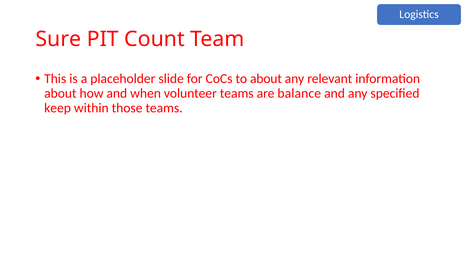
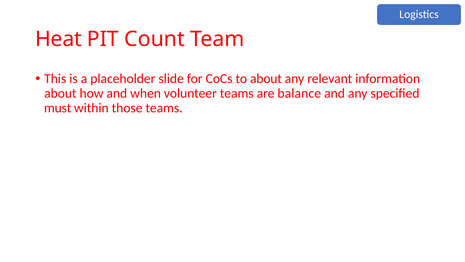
Sure: Sure -> Heat
keep: keep -> must
